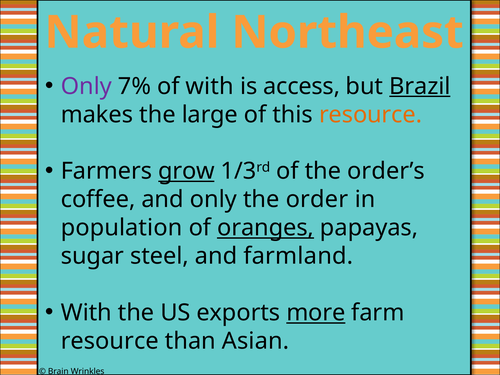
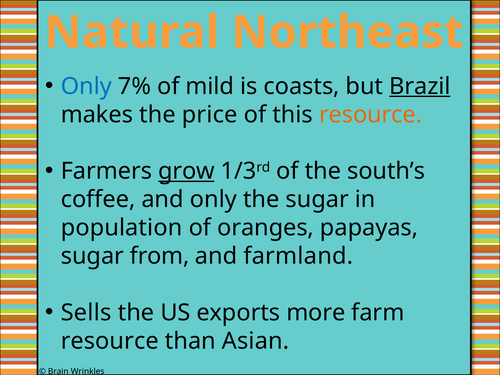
Only at (86, 86) colour: purple -> blue
of with: with -> mild
access: access -> coasts
large: large -> price
order’s: order’s -> south’s
the order: order -> sugar
oranges underline: present -> none
steel: steel -> from
With at (86, 313): With -> Sells
more underline: present -> none
